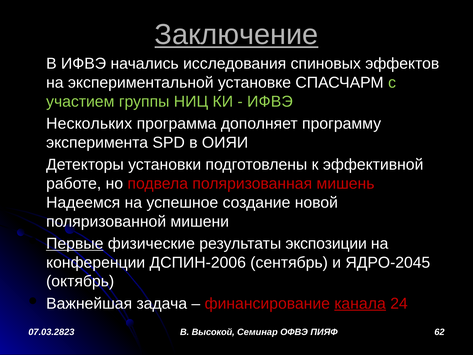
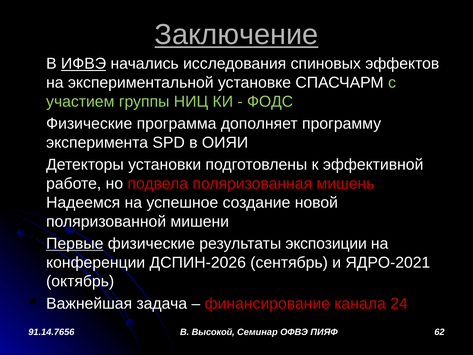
ИФВЭ at (84, 64) underline: none -> present
ИФВЭ at (270, 101): ИФВЭ -> ФОДС
Нескольких at (89, 124): Нескольких -> Физические
ДСПИН-2006: ДСПИН-2006 -> ДСПИН-2026
ЯДРО-2045: ЯДРО-2045 -> ЯДРО-2021
канала underline: present -> none
07.03.2823: 07.03.2823 -> 91.14.7656
